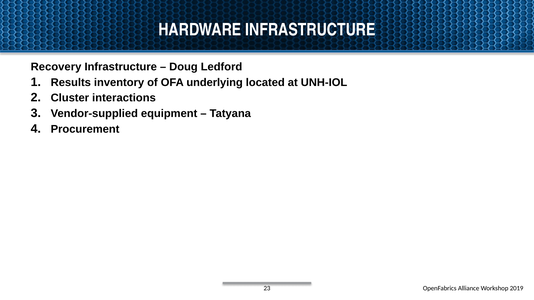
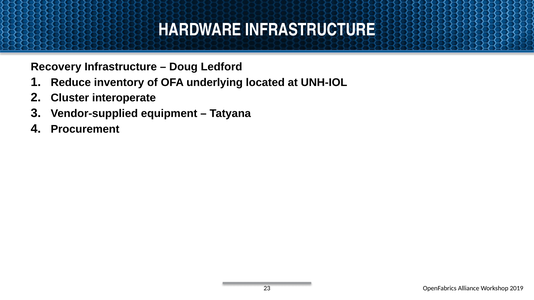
Results: Results -> Reduce
interactions: interactions -> interoperate
